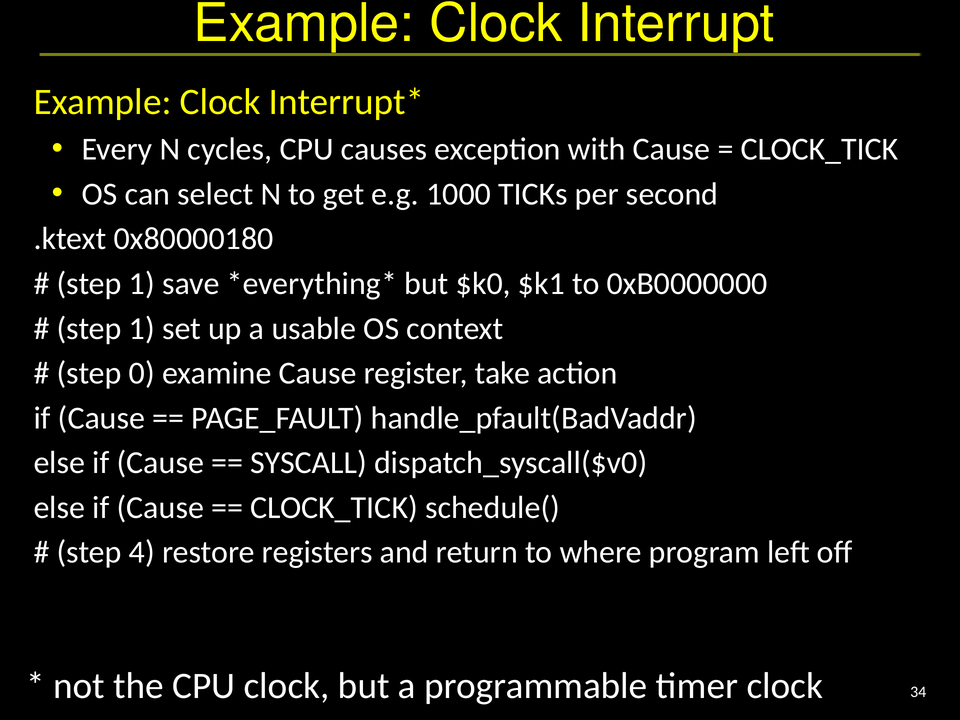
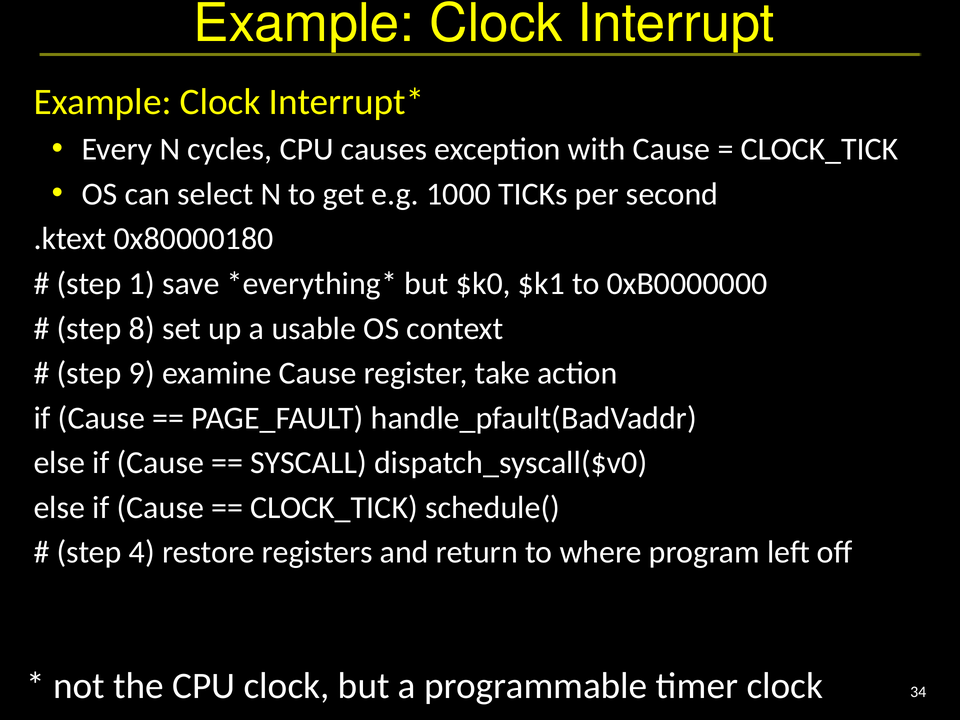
1 at (142, 328): 1 -> 8
0: 0 -> 9
